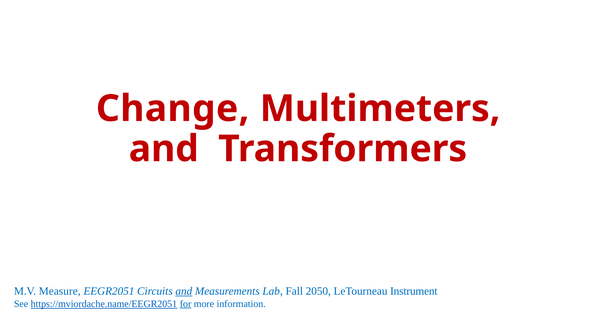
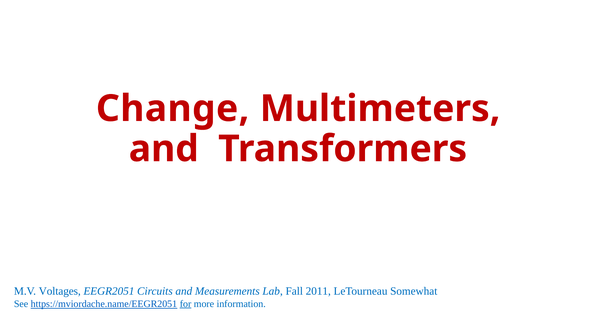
Measure: Measure -> Voltages
and at (184, 292) underline: present -> none
2050: 2050 -> 2011
Instrument: Instrument -> Somewhat
